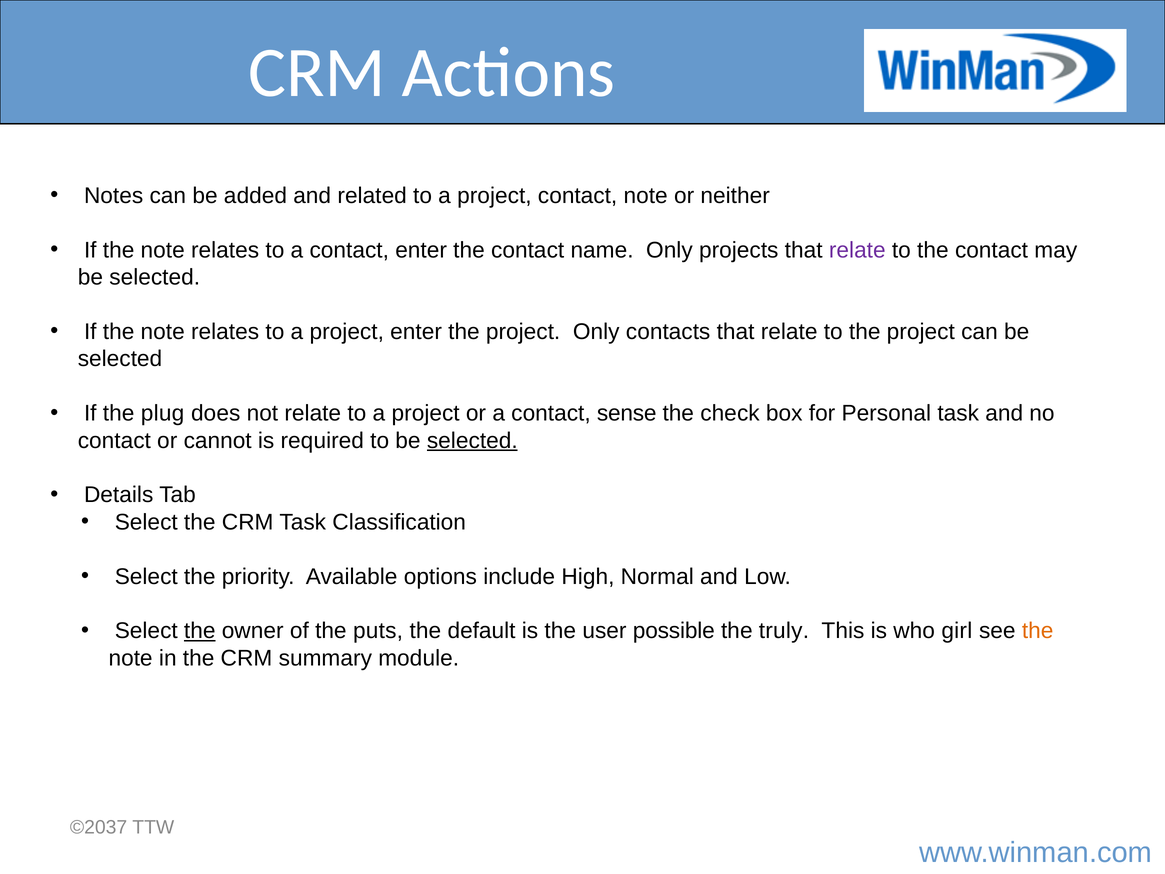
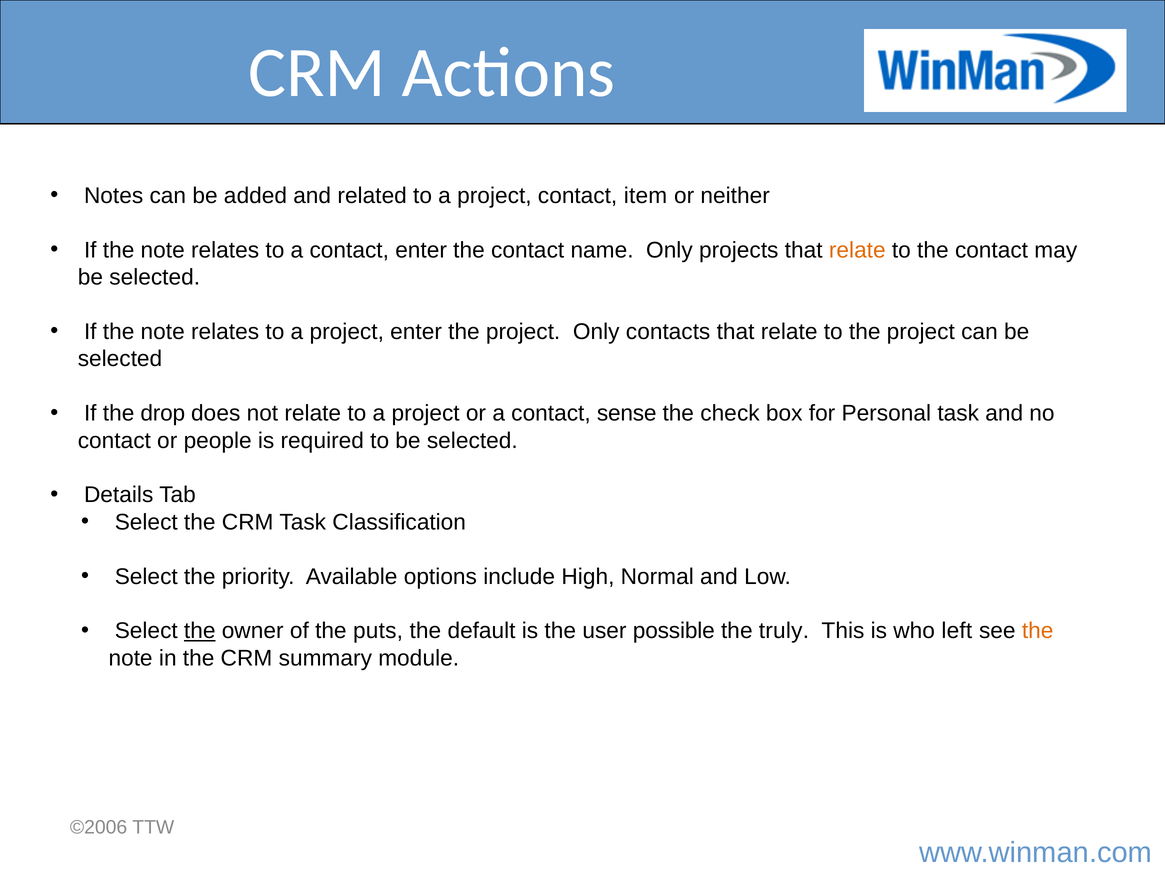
contact note: note -> item
relate at (857, 250) colour: purple -> orange
plug: plug -> drop
cannot: cannot -> people
selected at (472, 440) underline: present -> none
girl: girl -> left
©2037: ©2037 -> ©2006
